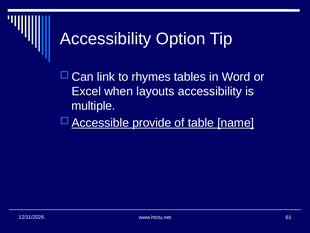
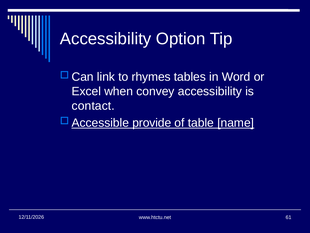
layouts: layouts -> convey
multiple: multiple -> contact
